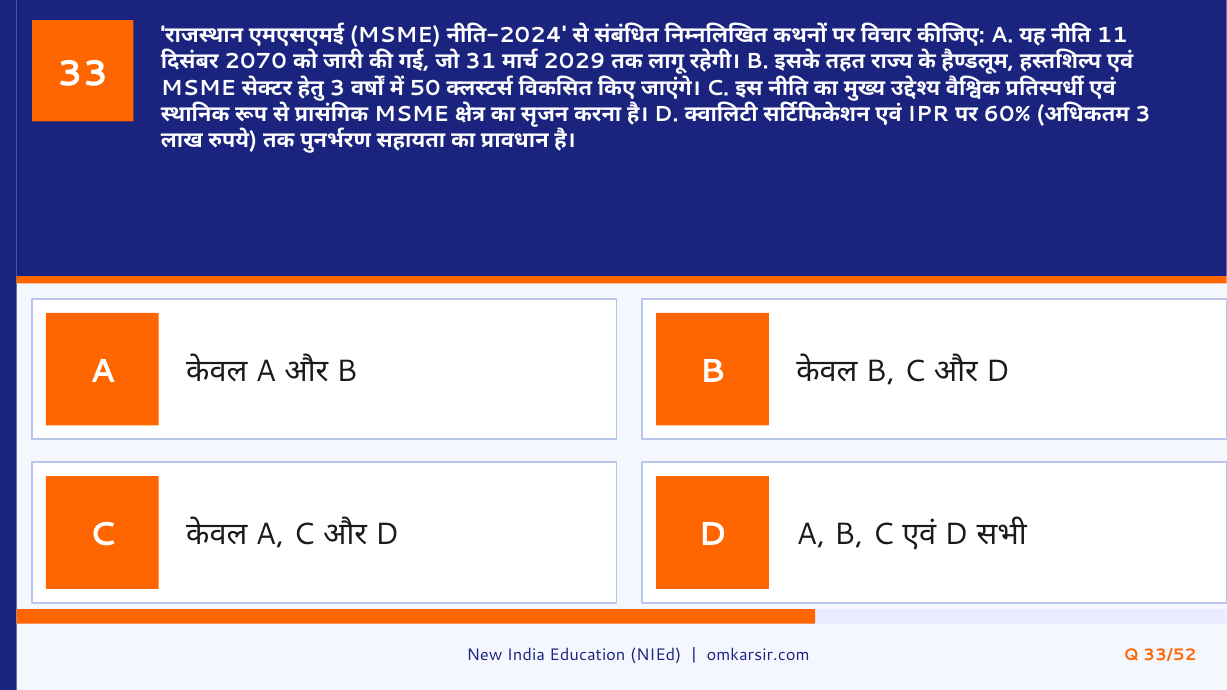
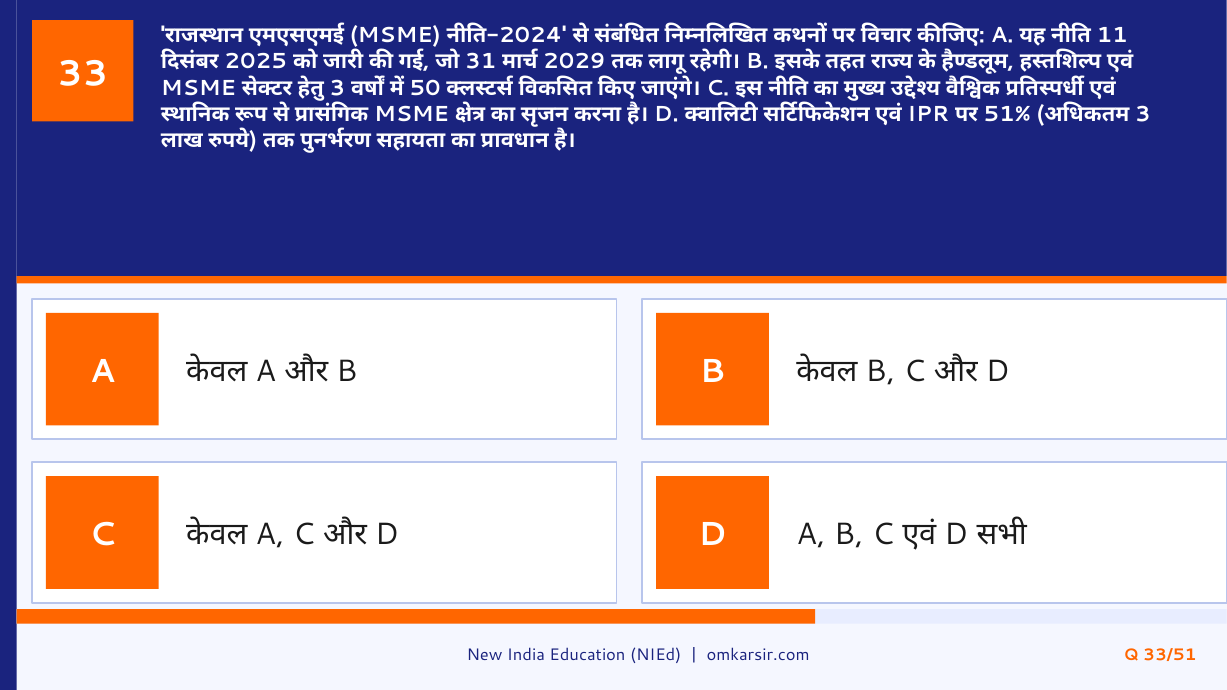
2070: 2070 -> 2025
60%: 60% -> 51%
33/52: 33/52 -> 33/51
